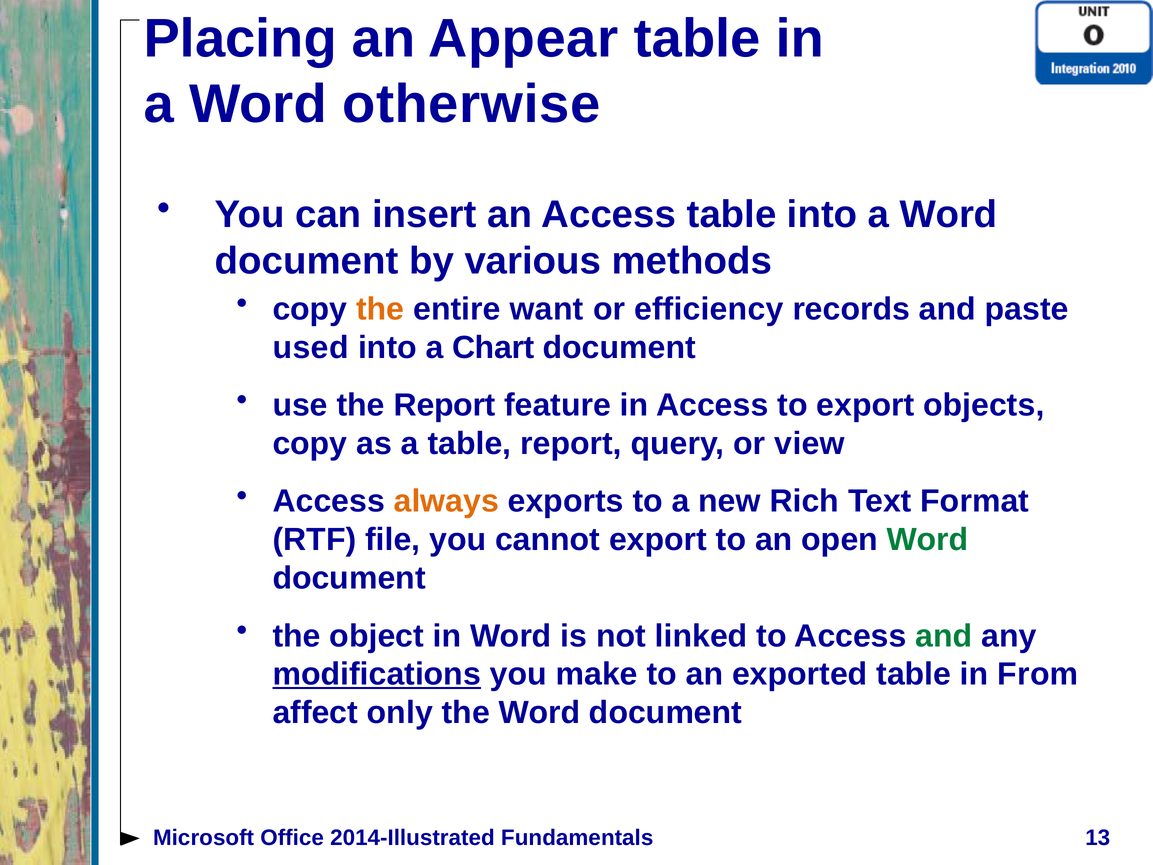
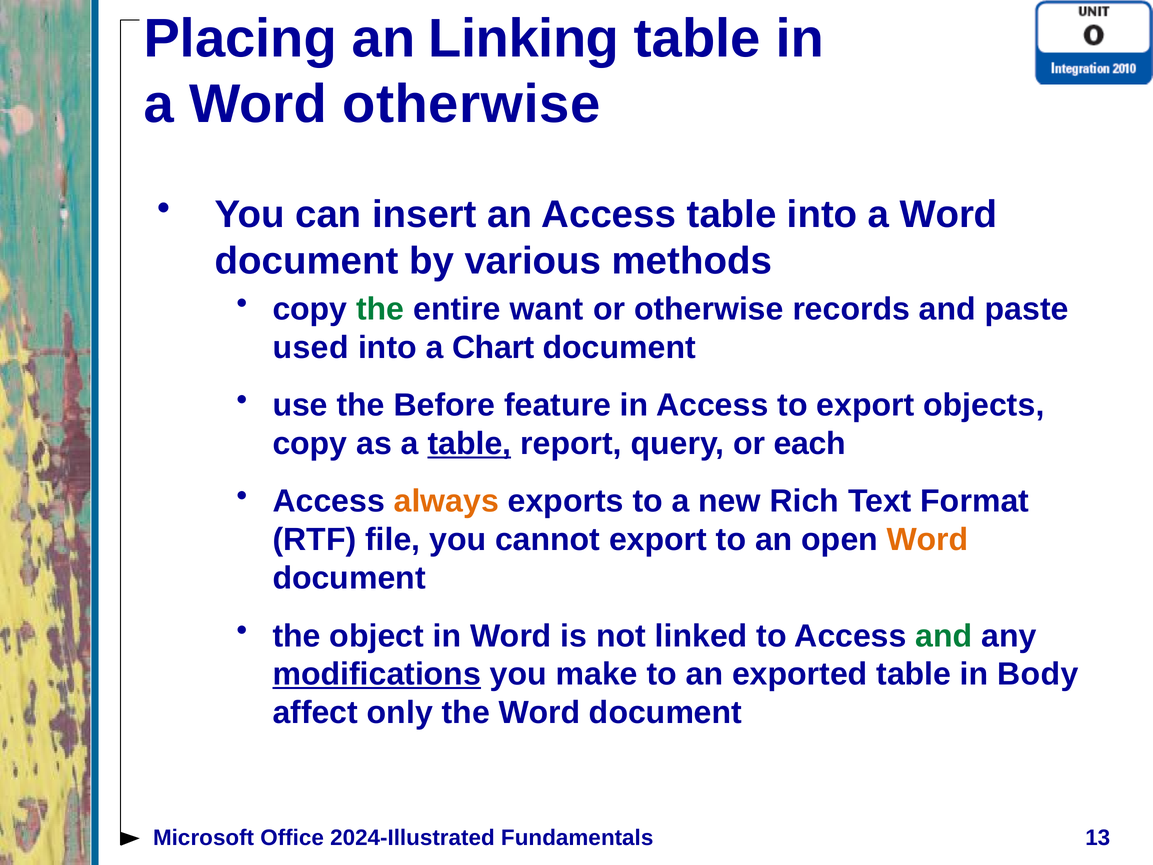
Appear: Appear -> Linking
the at (380, 309) colour: orange -> green
or efficiency: efficiency -> otherwise
the Report: Report -> Before
table at (469, 444) underline: none -> present
view: view -> each
Word at (928, 540) colour: green -> orange
From: From -> Body
2014-Illustrated: 2014-Illustrated -> 2024-Illustrated
